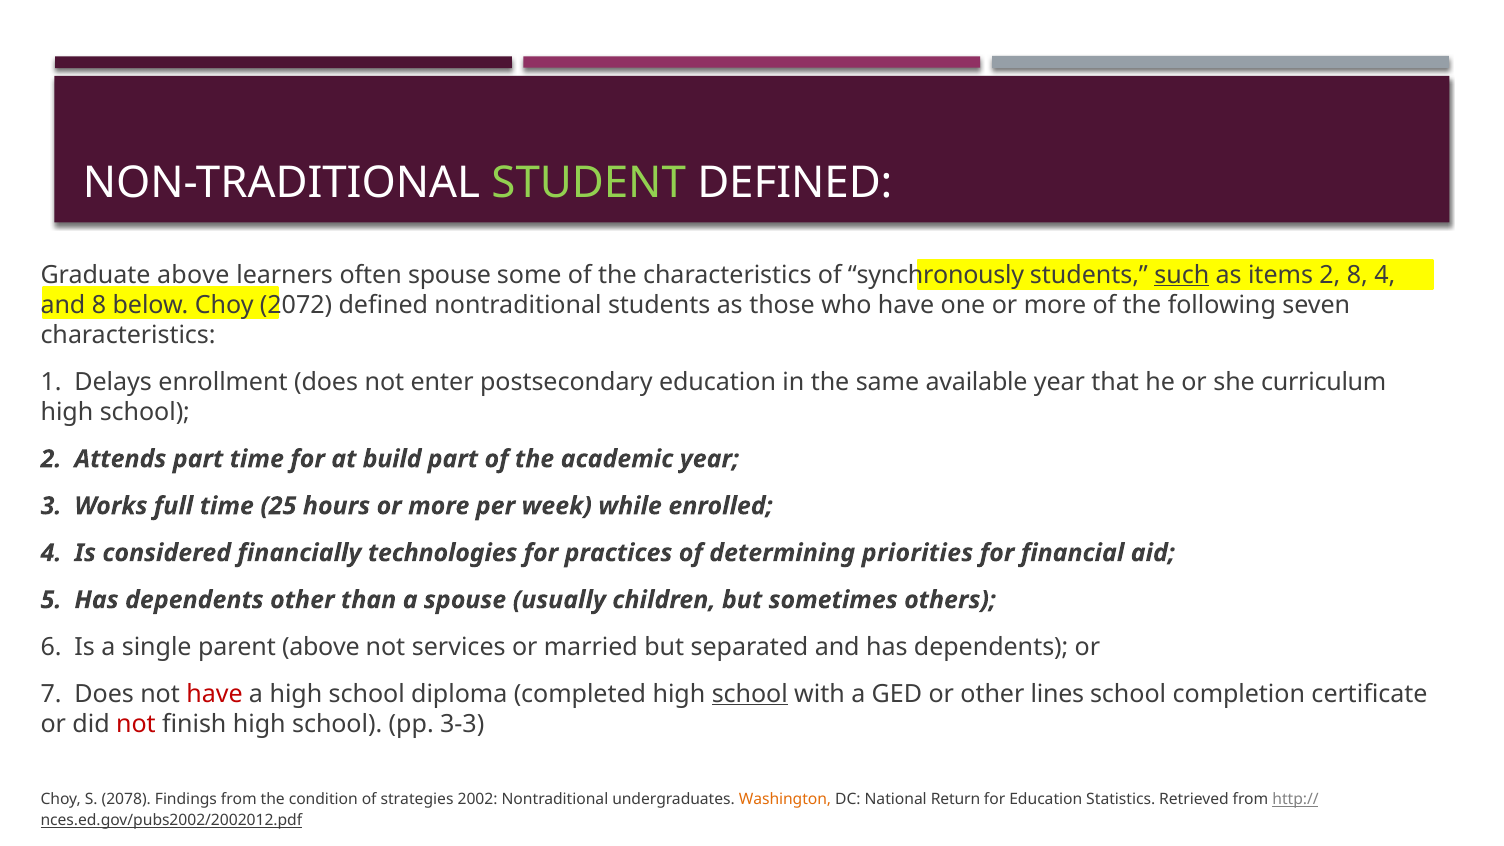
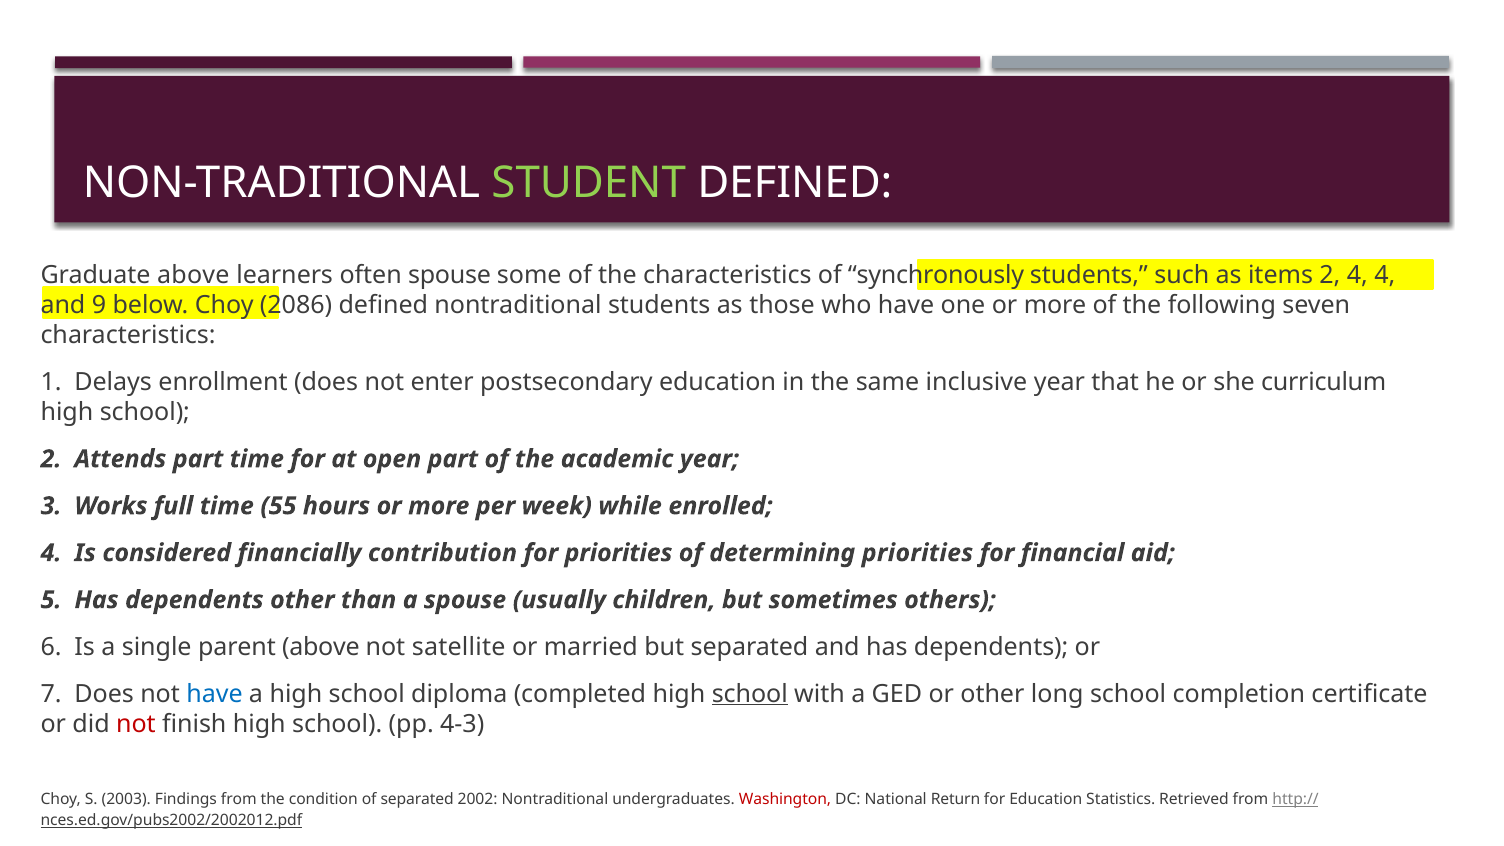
such underline: present -> none
2 8: 8 -> 4
and 8: 8 -> 9
2072: 2072 -> 2086
available: available -> inclusive
build: build -> open
25: 25 -> 55
technologies: technologies -> contribution
for practices: practices -> priorities
services: services -> satellite
have at (214, 694) colour: red -> blue
lines: lines -> long
3-3: 3-3 -> 4-3
2078: 2078 -> 2003
of strategies: strategies -> separated
Washington colour: orange -> red
